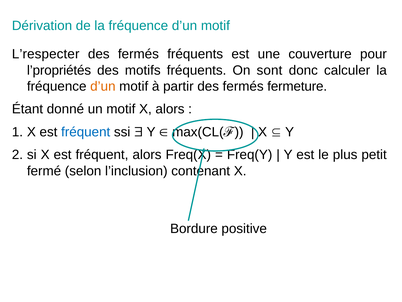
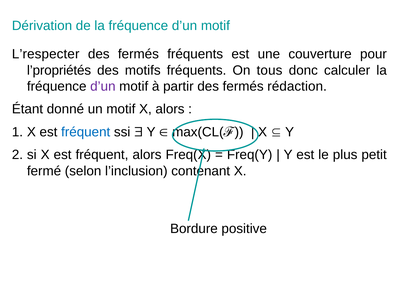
sont: sont -> tous
d’un at (103, 86) colour: orange -> purple
fermeture: fermeture -> rédaction
